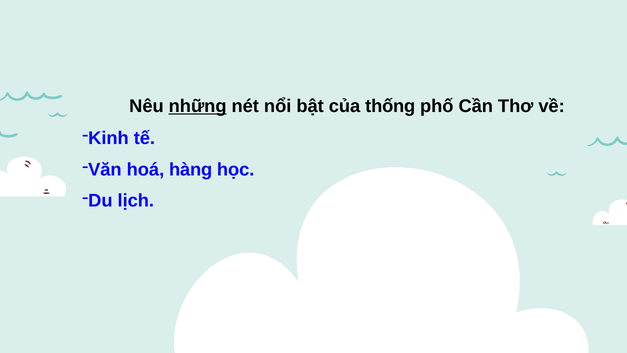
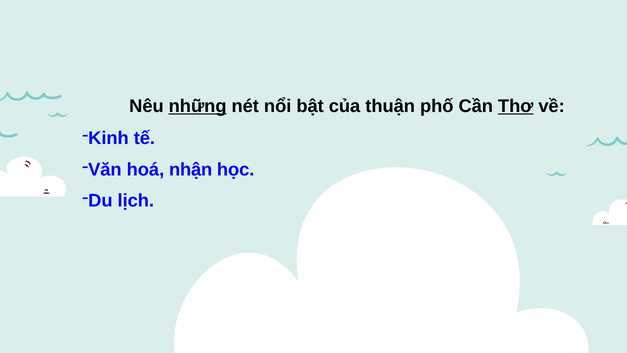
thống: thống -> thuận
Thơ underline: none -> present
hàng: hàng -> nhận
